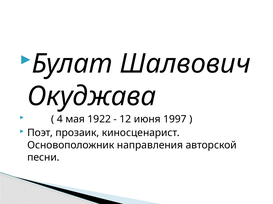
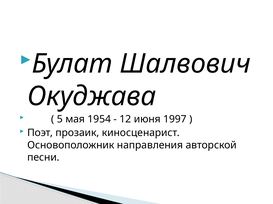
4: 4 -> 5
1922: 1922 -> 1954
